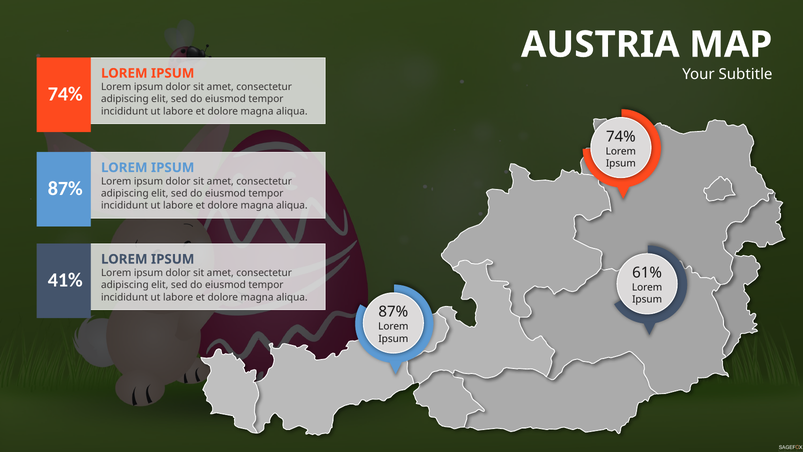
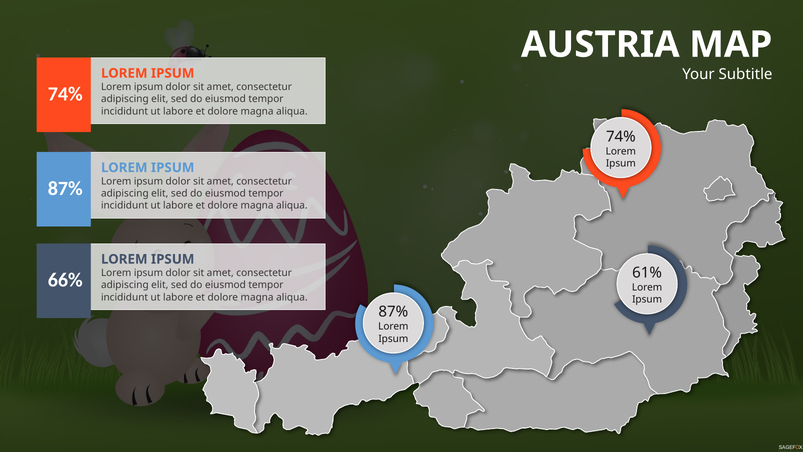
41%: 41% -> 66%
